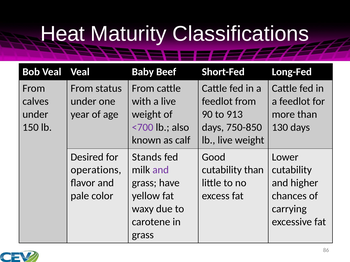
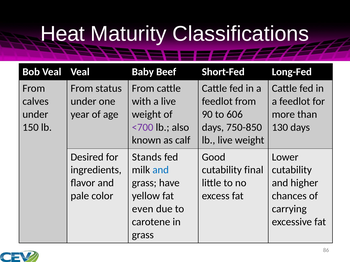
913: 913 -> 606
operations: operations -> ingredients
and at (161, 170) colour: purple -> blue
cutability than: than -> final
waxy: waxy -> even
